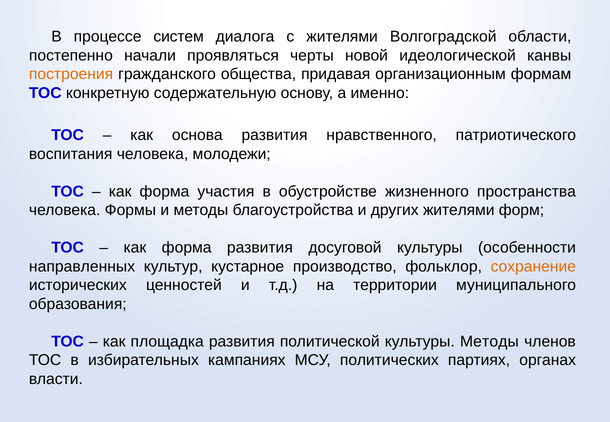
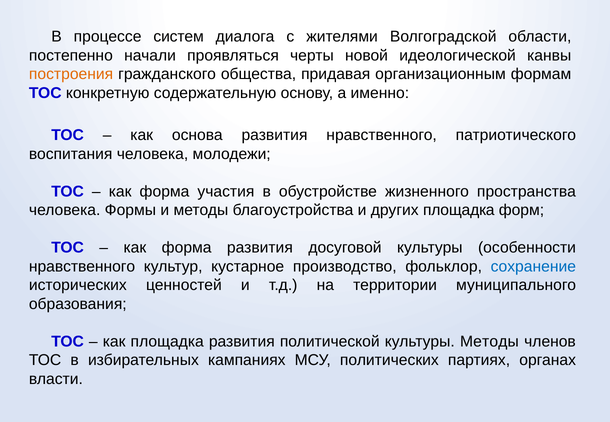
других жителями: жителями -> площадка
направленных at (82, 267): направленных -> нравственного
сохранение colour: orange -> blue
